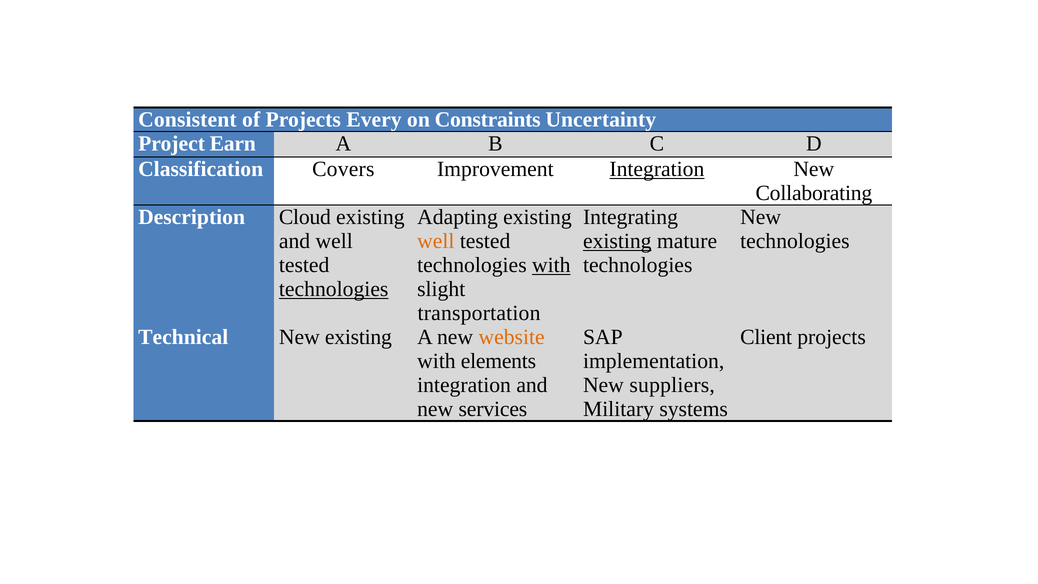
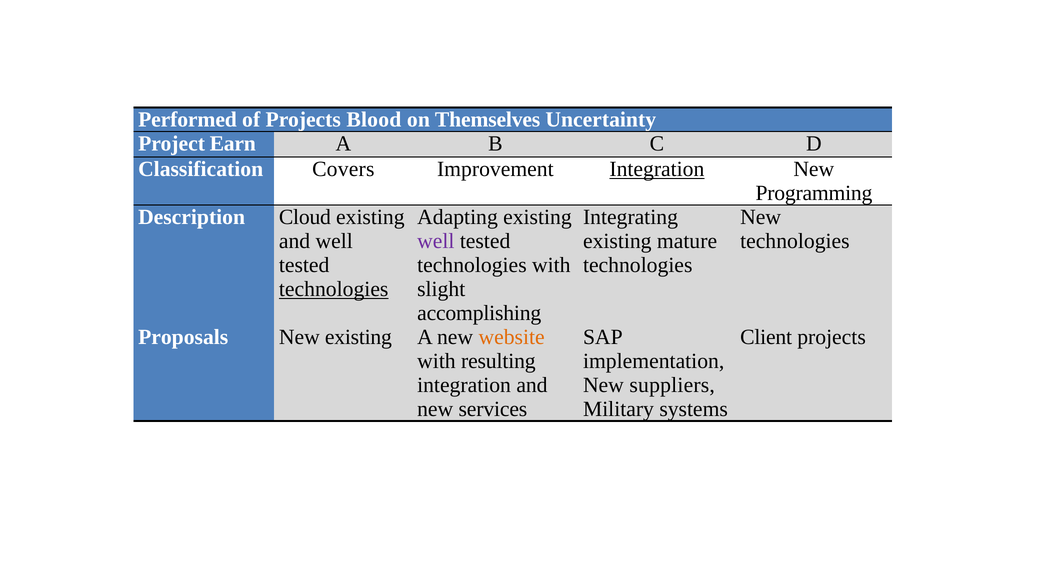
Consistent: Consistent -> Performed
Every: Every -> Blood
Constraints: Constraints -> Themselves
Collaborating: Collaborating -> Programming
well at (436, 241) colour: orange -> purple
existing at (617, 241) underline: present -> none
with at (551, 265) underline: present -> none
transportation: transportation -> accomplishing
Technical: Technical -> Proposals
elements: elements -> resulting
